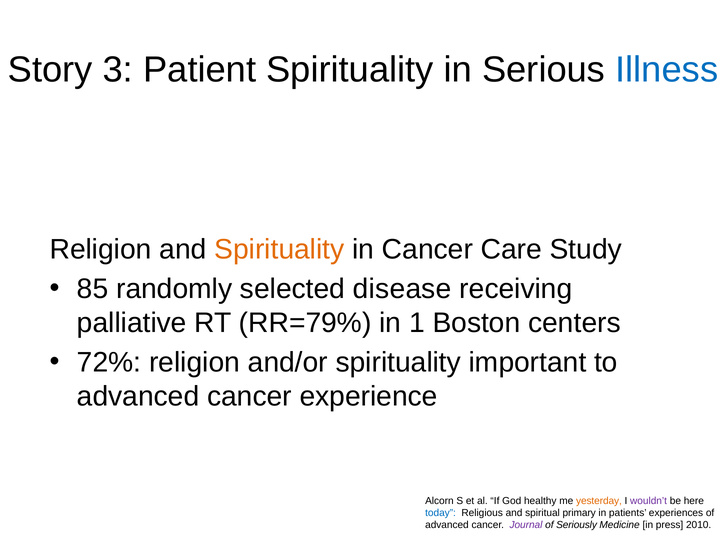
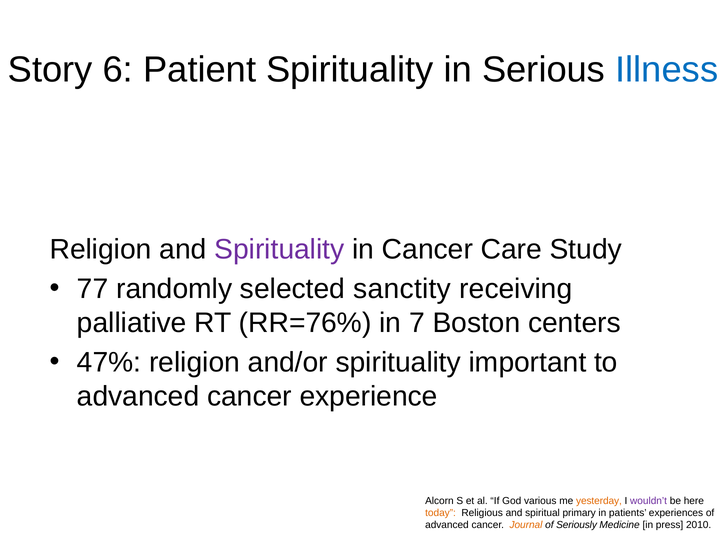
3: 3 -> 6
Spirituality at (279, 249) colour: orange -> purple
85: 85 -> 77
disease: disease -> sanctity
RR=79%: RR=79% -> RR=76%
1: 1 -> 7
72%: 72% -> 47%
healthy: healthy -> various
today colour: blue -> orange
Journal colour: purple -> orange
